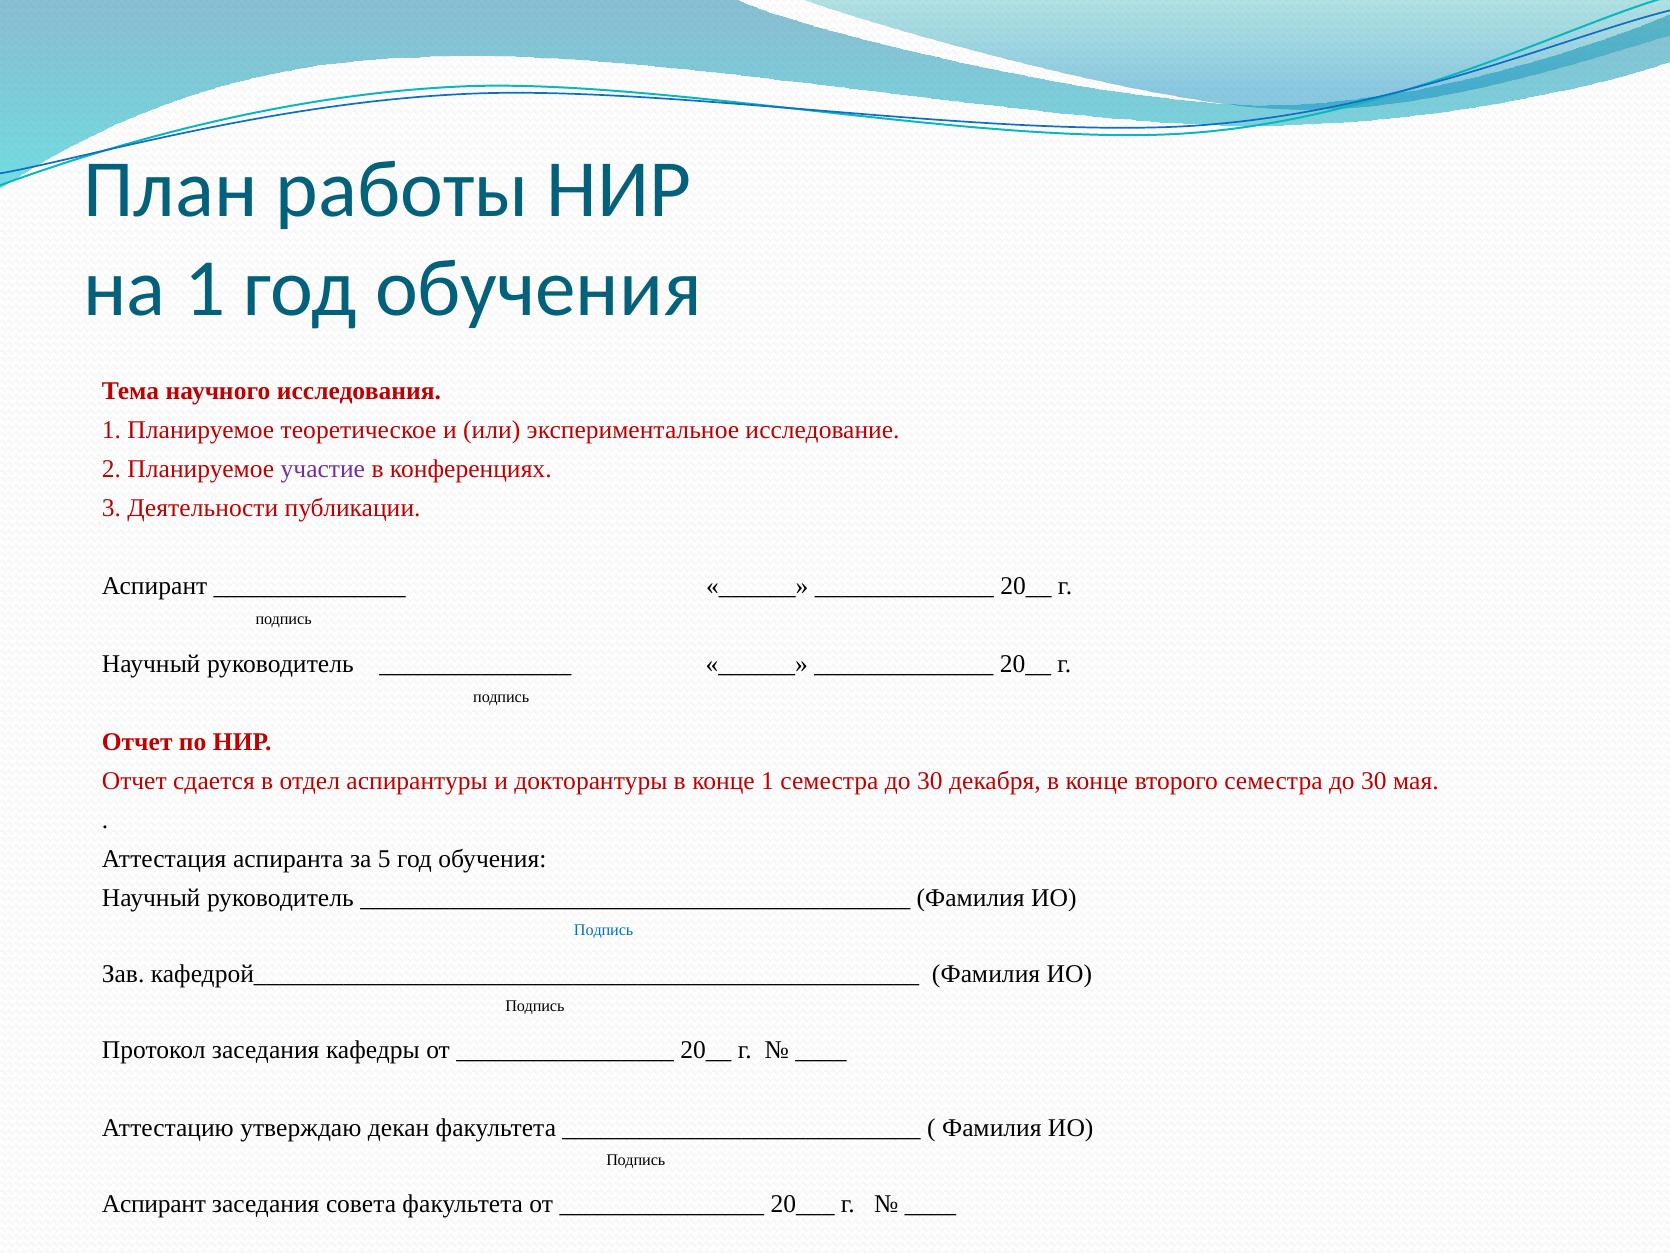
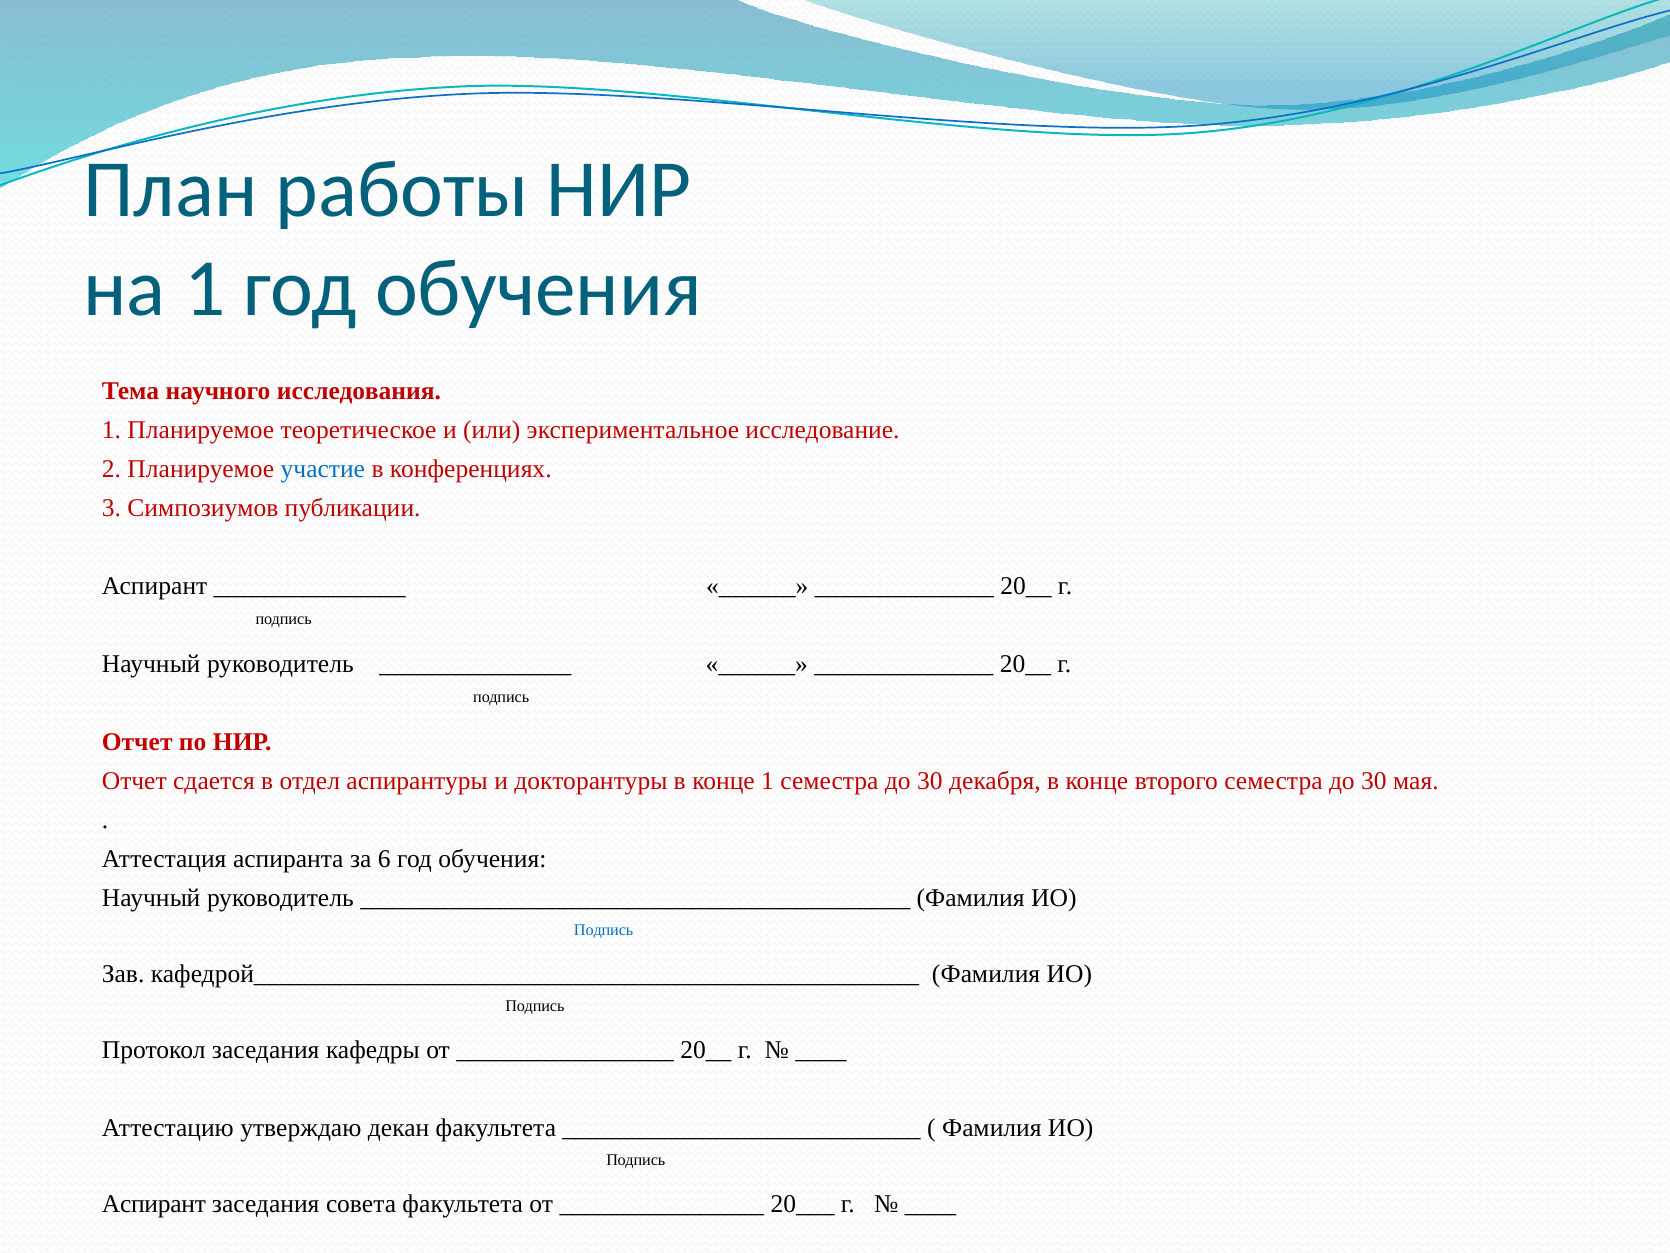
участие colour: purple -> blue
Деятельности: Деятельности -> Симпозиумов
5: 5 -> 6
